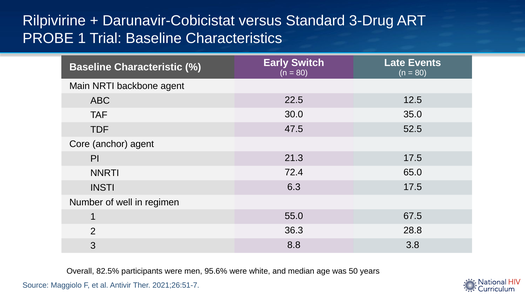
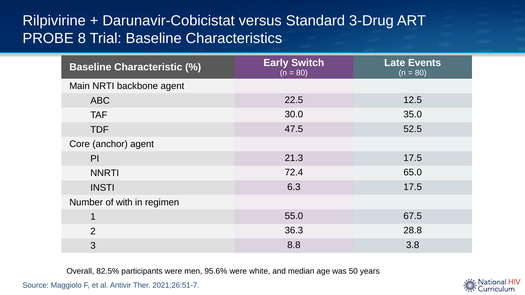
PROBE 1: 1 -> 8
well: well -> with
